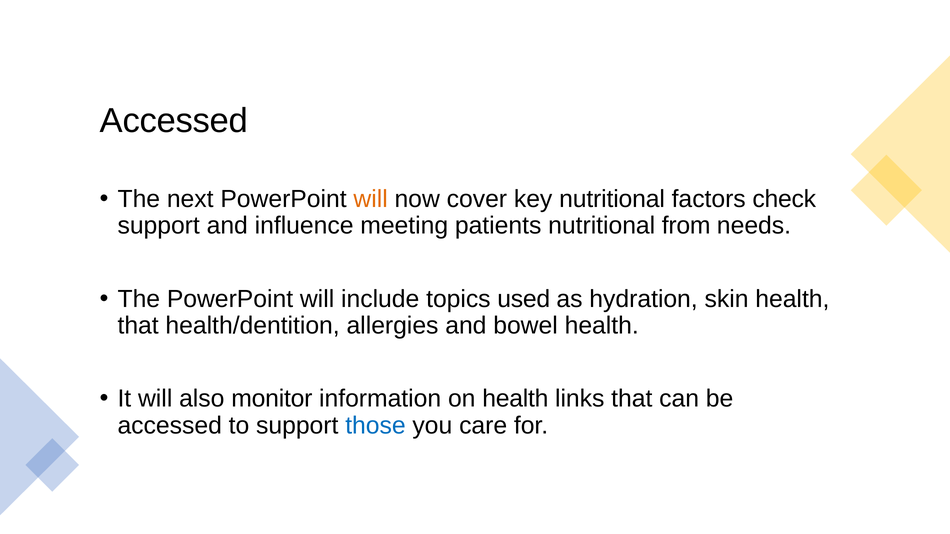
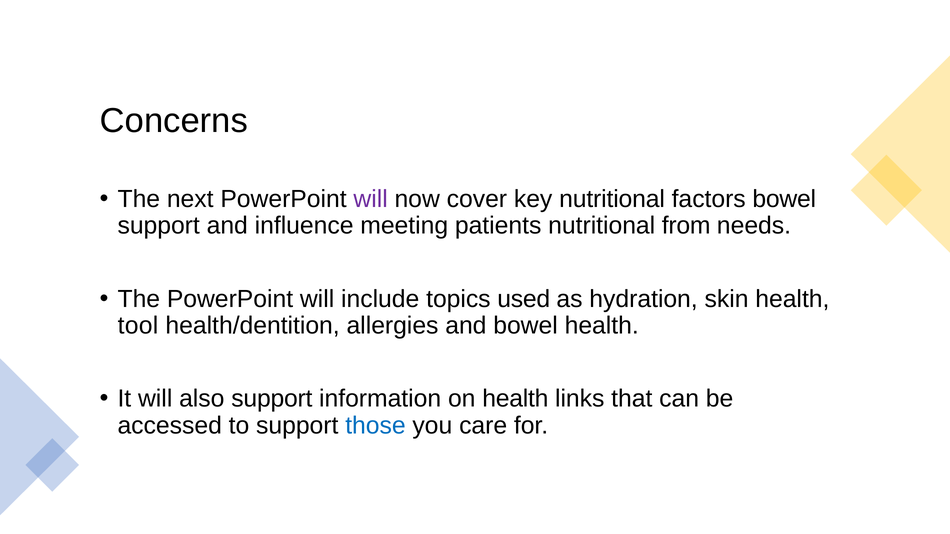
Accessed at (174, 121): Accessed -> Concerns
will at (371, 199) colour: orange -> purple
factors check: check -> bowel
that at (138, 326): that -> tool
also monitor: monitor -> support
